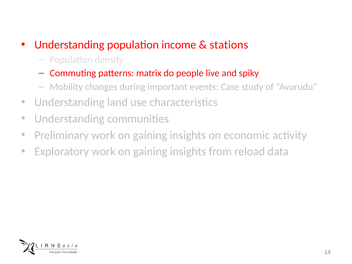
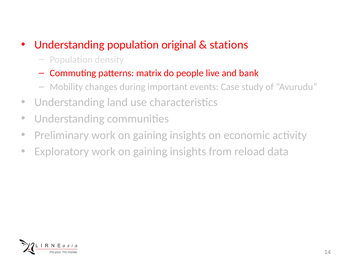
income: income -> original
spiky: spiky -> bank
